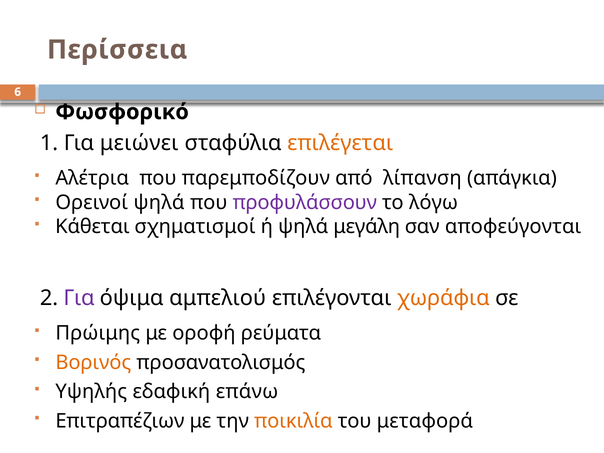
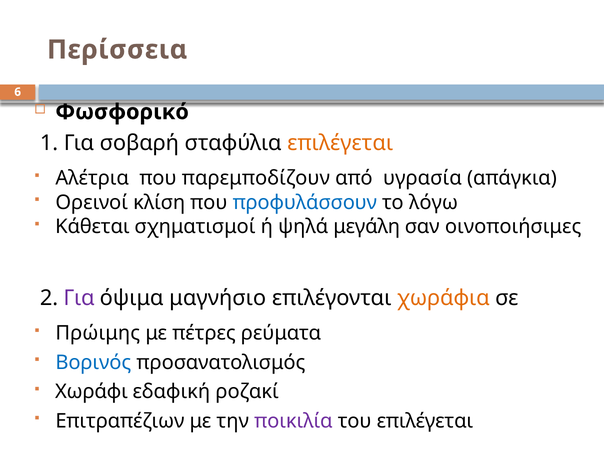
μειώνει: μειώνει -> σοβαρή
λίπανση: λίπανση -> υγρασία
Ορεινοί ψηλά: ψηλά -> κλίση
προφυλάσσουν colour: purple -> blue
αποφεύγονται: αποφεύγονται -> οινοποιήσιμες
αμπελιού: αμπελιού -> μαγνήσιο
οροφή: οροφή -> πέτρες
Βορινός colour: orange -> blue
Υψηλής: Υψηλής -> Χωράφι
επάνω: επάνω -> ροζακί
ποικιλία colour: orange -> purple
του μεταφορά: μεταφορά -> επιλέγεται
